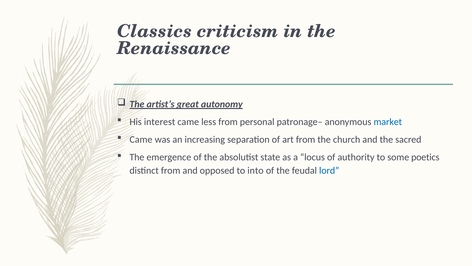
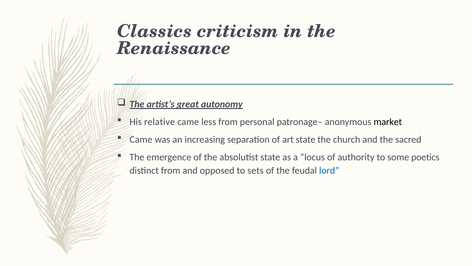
interest: interest -> relative
market colour: blue -> black
art from: from -> state
into: into -> sets
